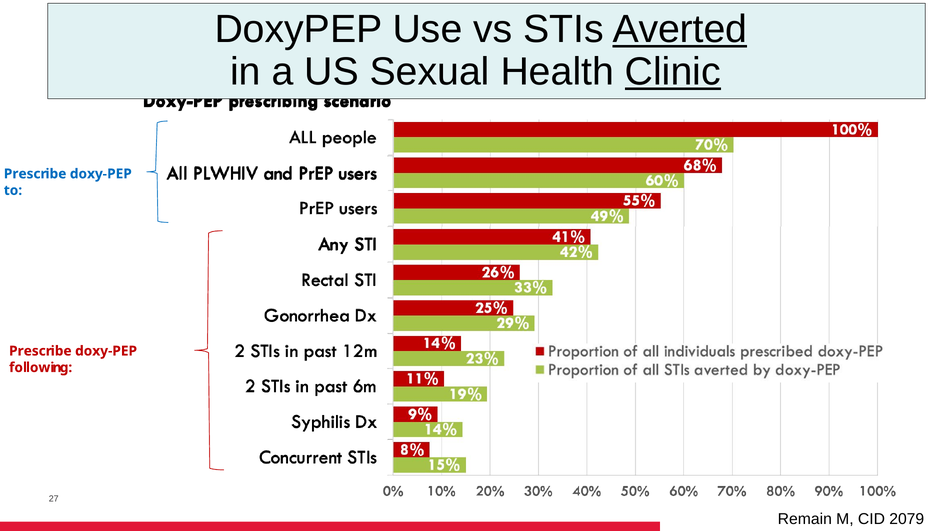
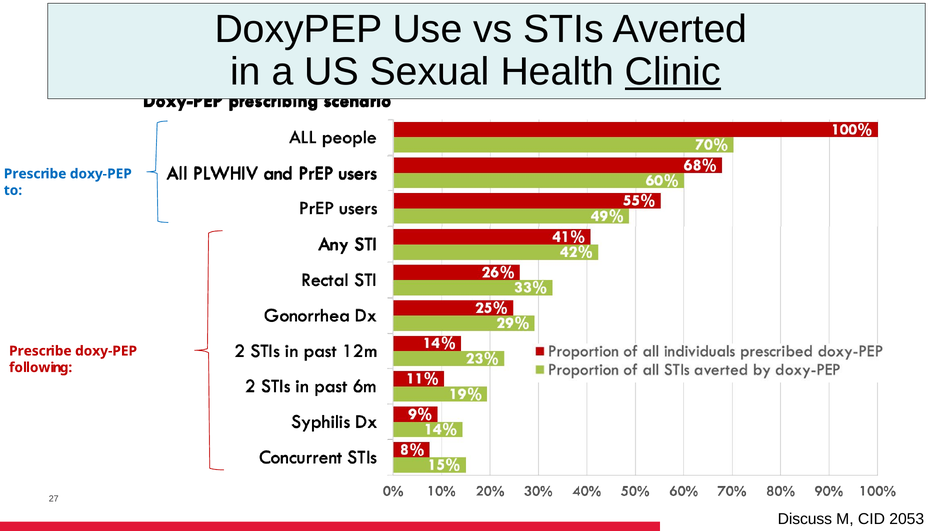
Averted underline: present -> none
Remain: Remain -> Discuss
2079: 2079 -> 2053
